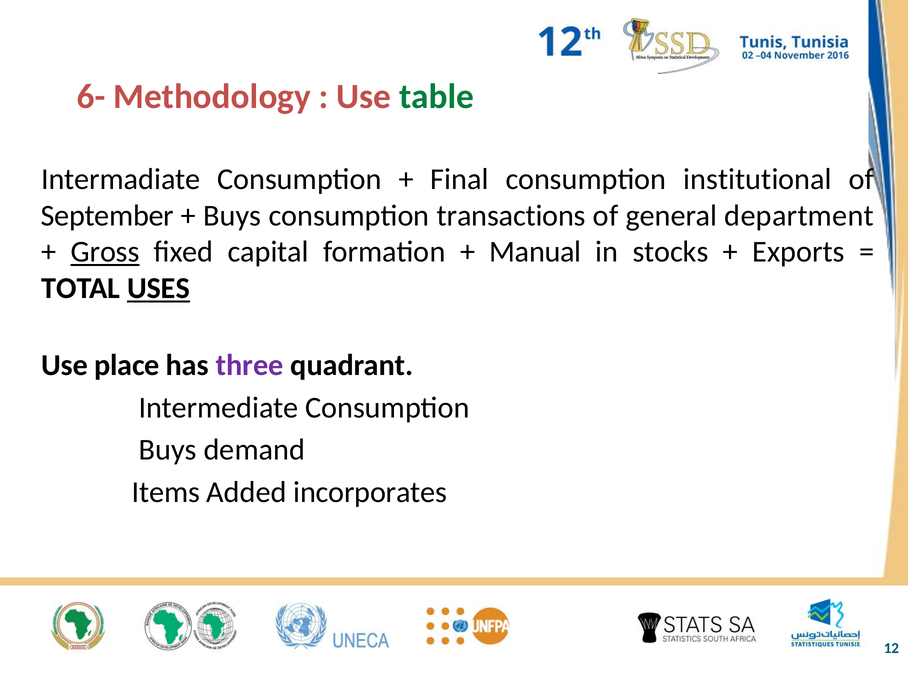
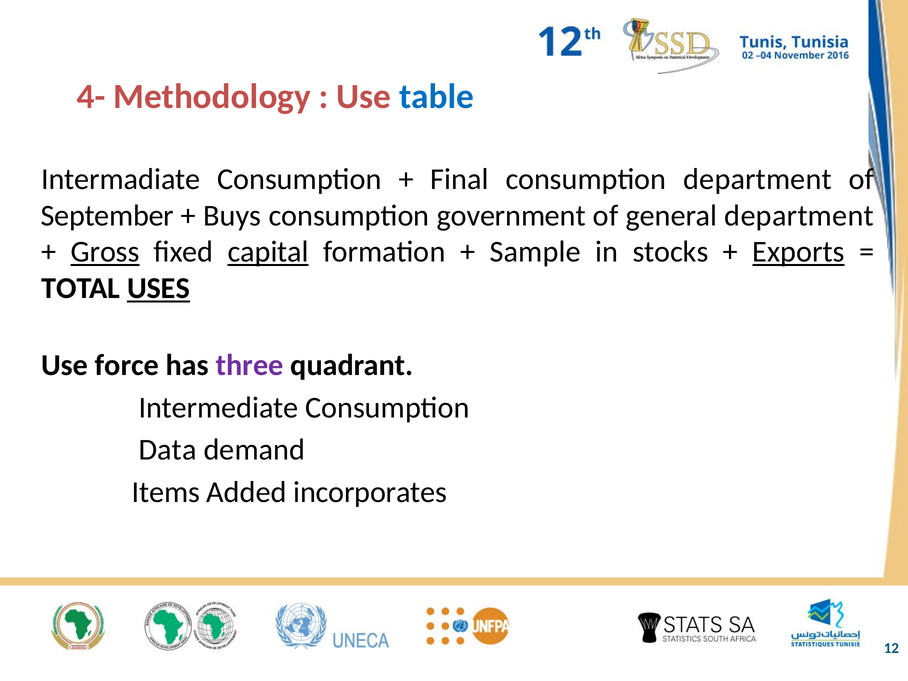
6-: 6- -> 4-
table colour: green -> blue
consumption institutional: institutional -> department
transactions: transactions -> government
capital underline: none -> present
Manual: Manual -> Sample
Exports underline: none -> present
place: place -> force
Buys at (168, 450): Buys -> Data
